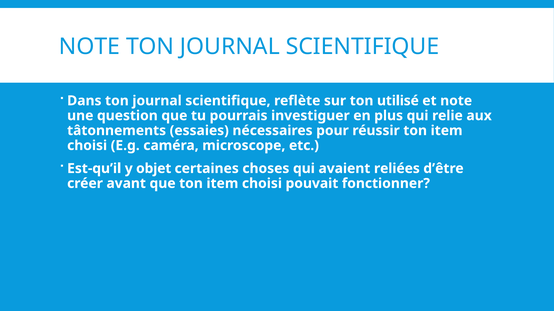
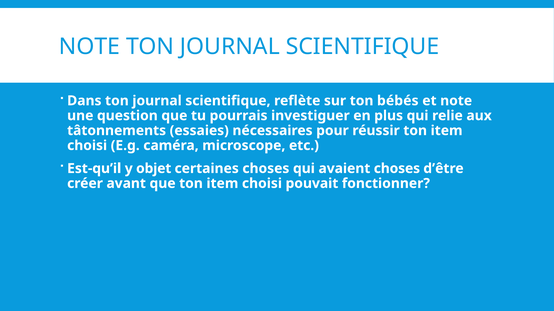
utilisé: utilisé -> bébés
avaient reliées: reliées -> choses
